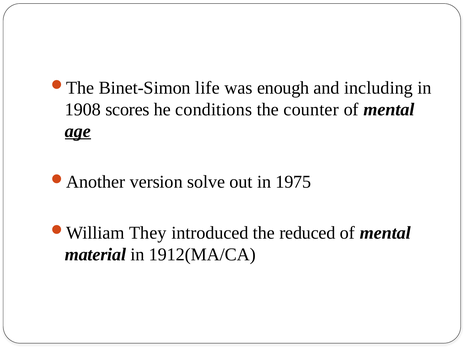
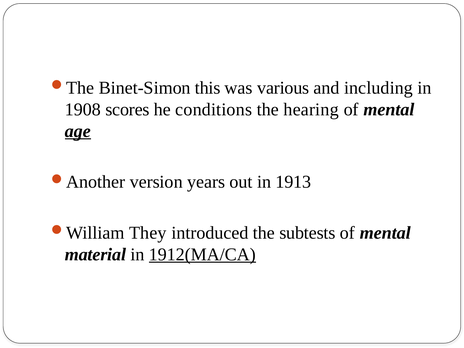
life: life -> this
enough: enough -> various
counter: counter -> hearing
solve: solve -> years
1975: 1975 -> 1913
reduced: reduced -> subtests
1912(MA/CA underline: none -> present
